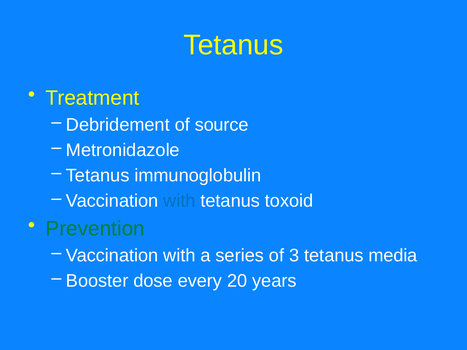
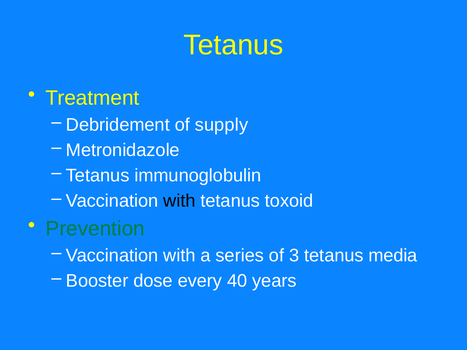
source: source -> supply
with at (179, 201) colour: blue -> black
20: 20 -> 40
